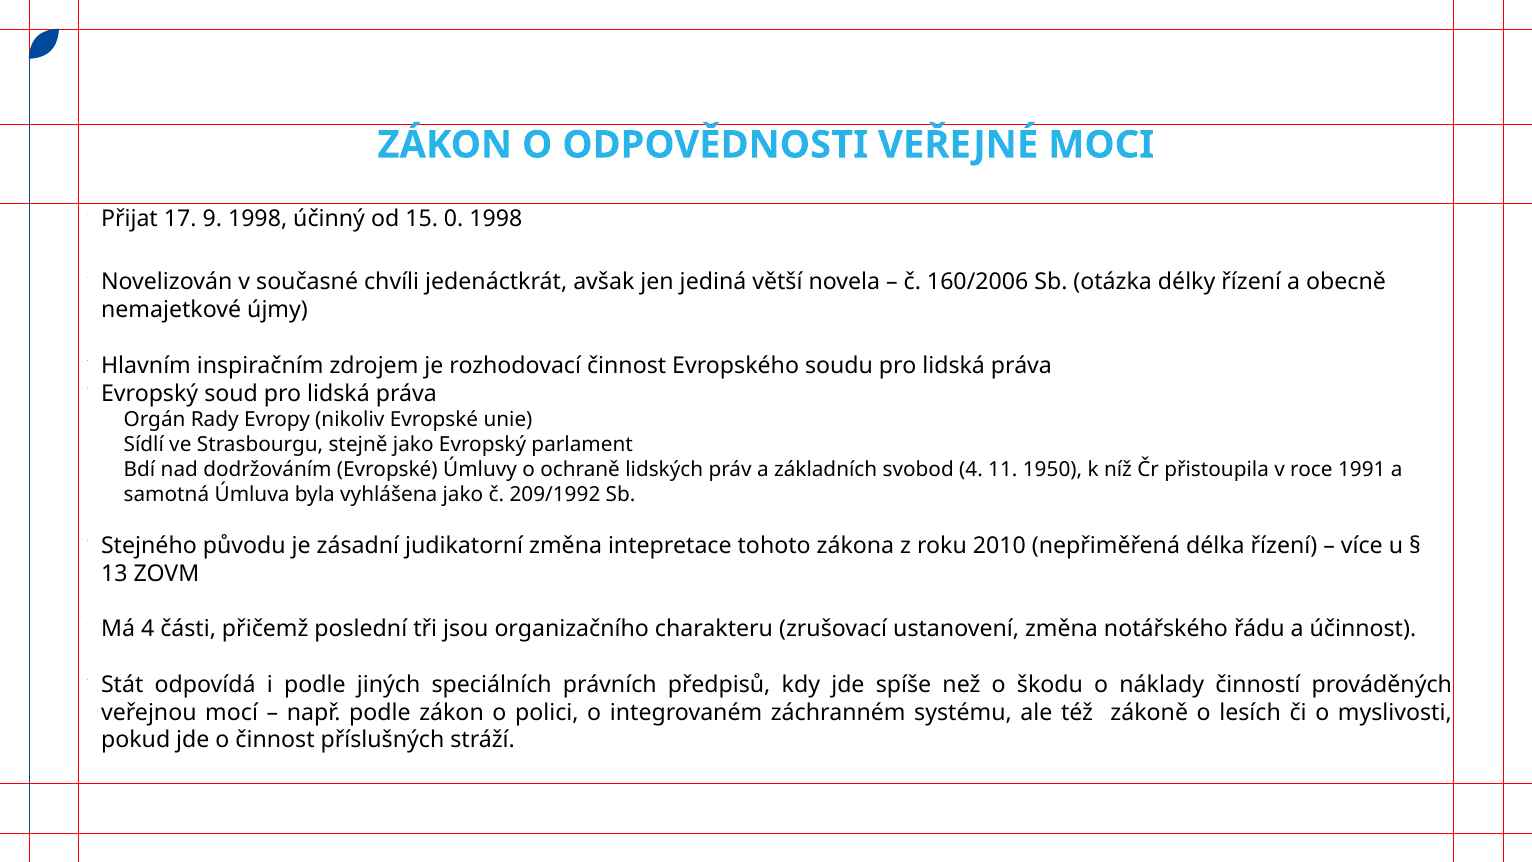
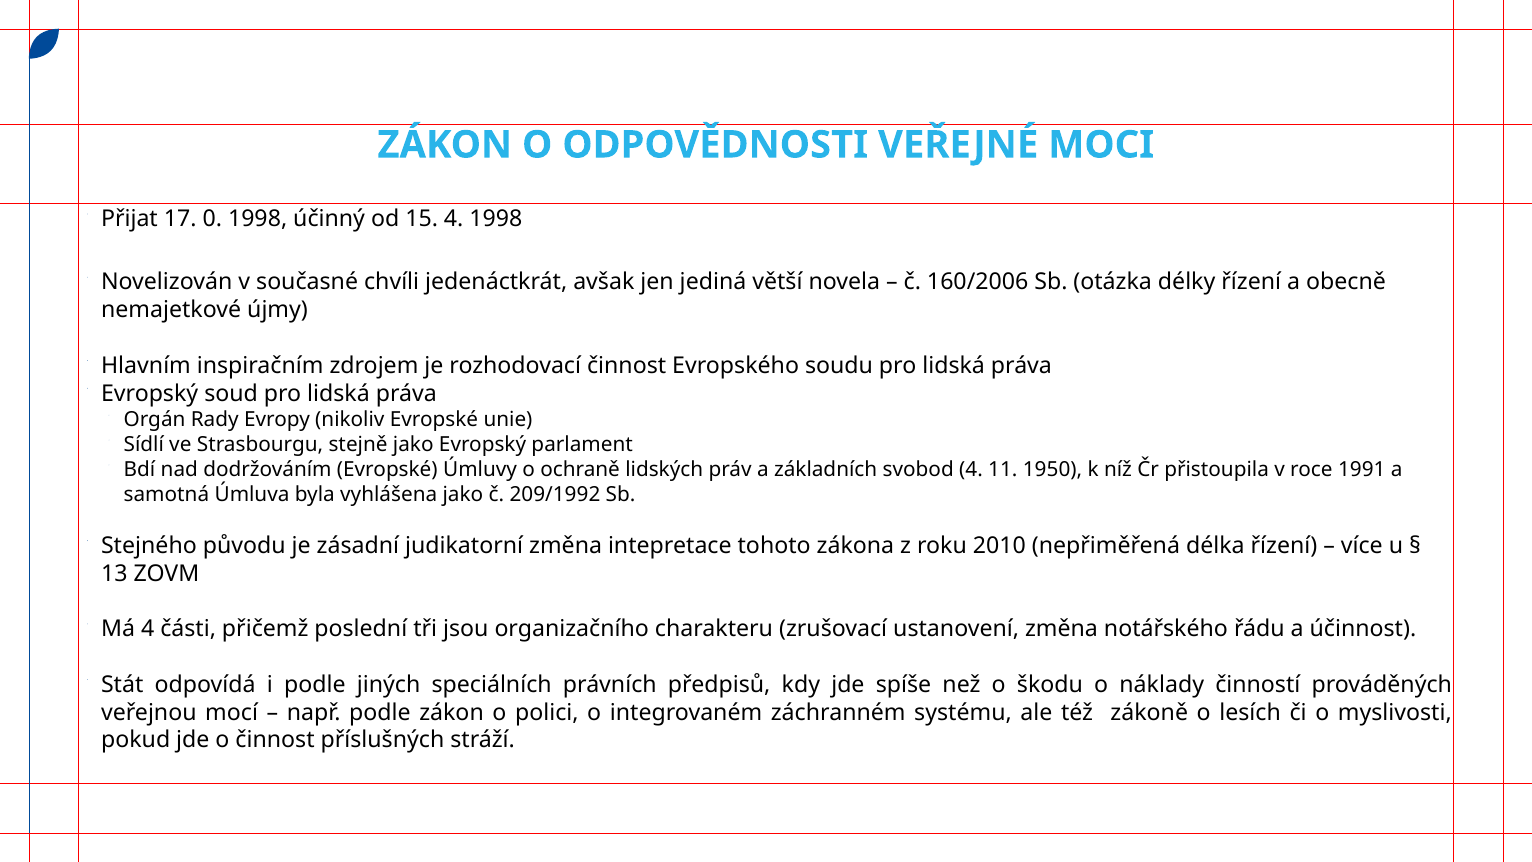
9: 9 -> 0
15 0: 0 -> 4
